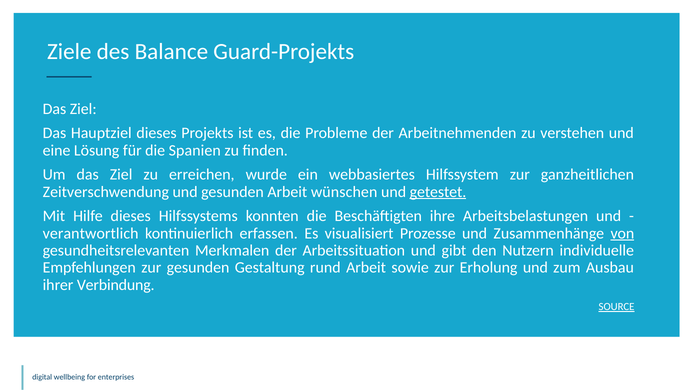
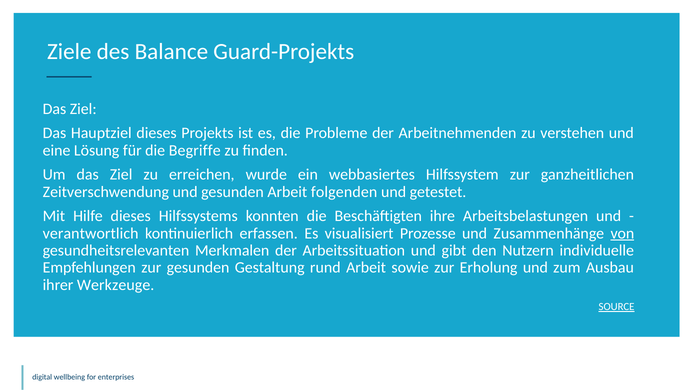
Spanien: Spanien -> Begriffe
wünschen: wünschen -> folgenden
getestet underline: present -> none
Verbindung: Verbindung -> Werkzeuge
